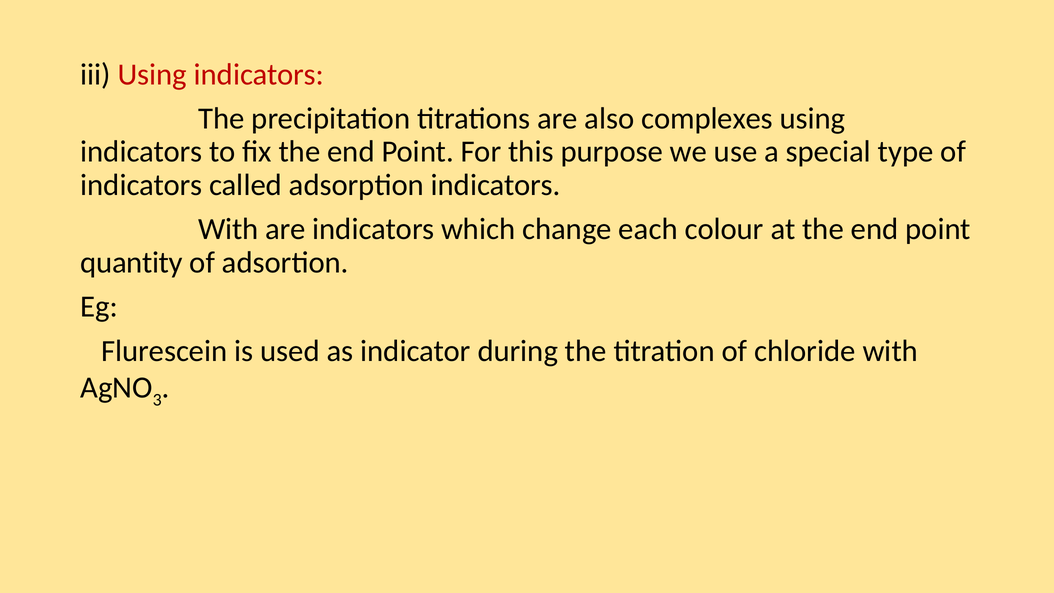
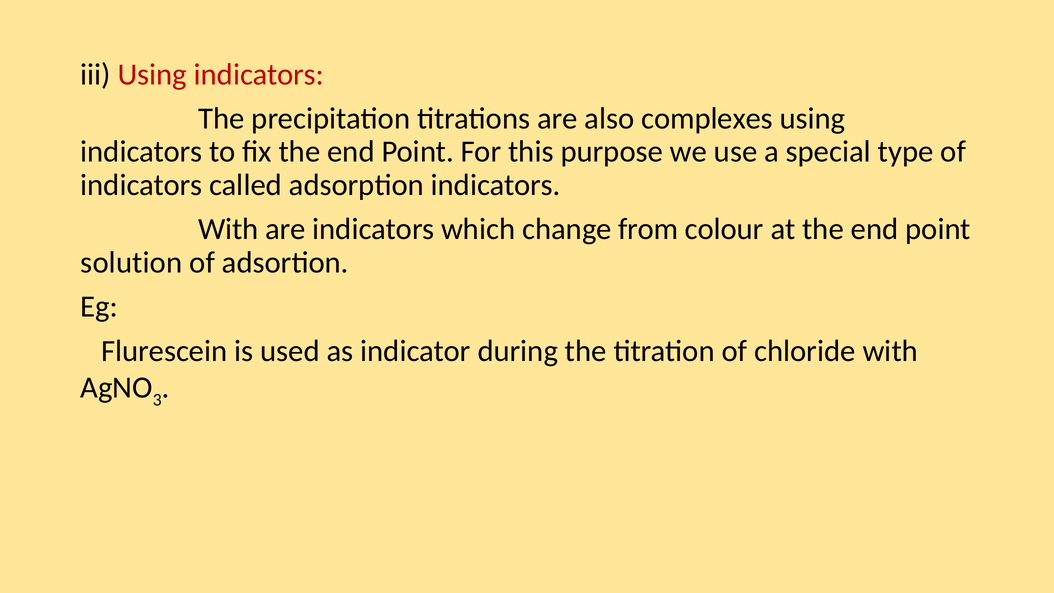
each: each -> from
quantity: quantity -> solution
